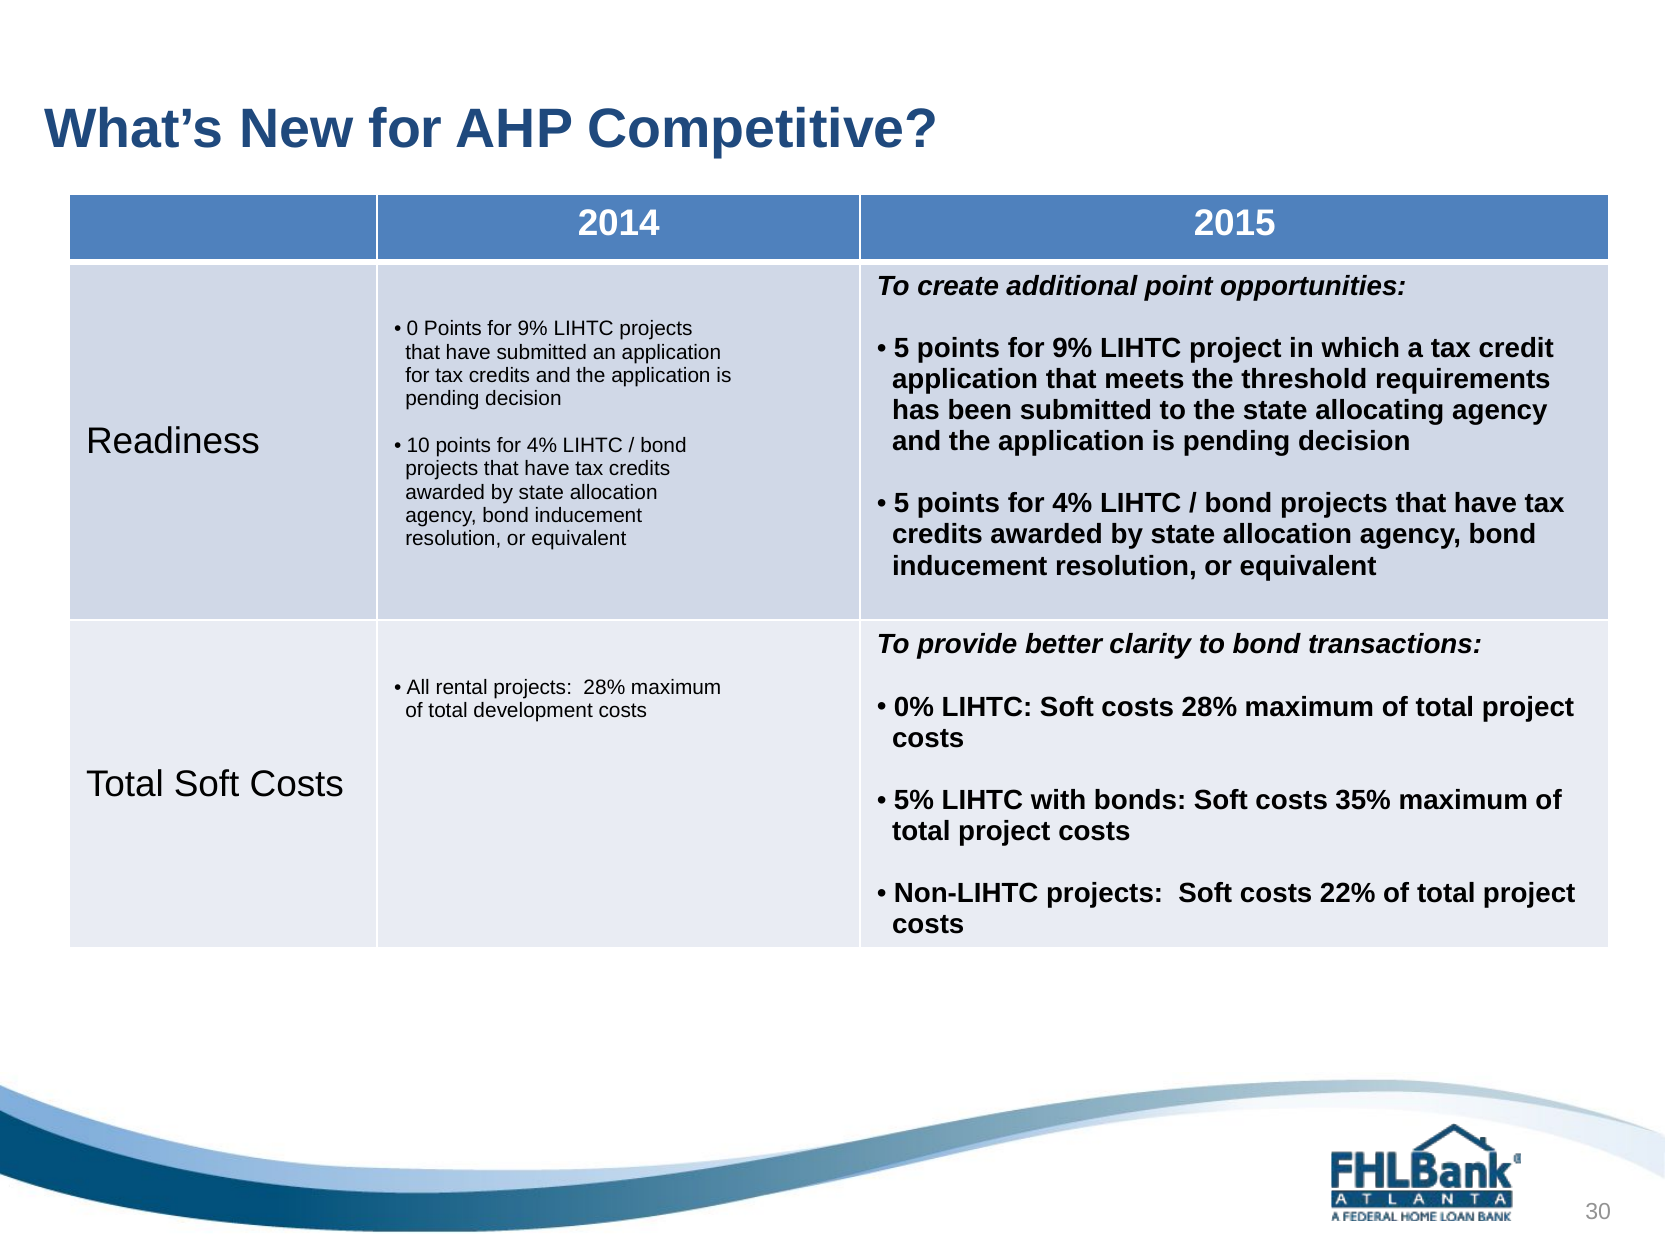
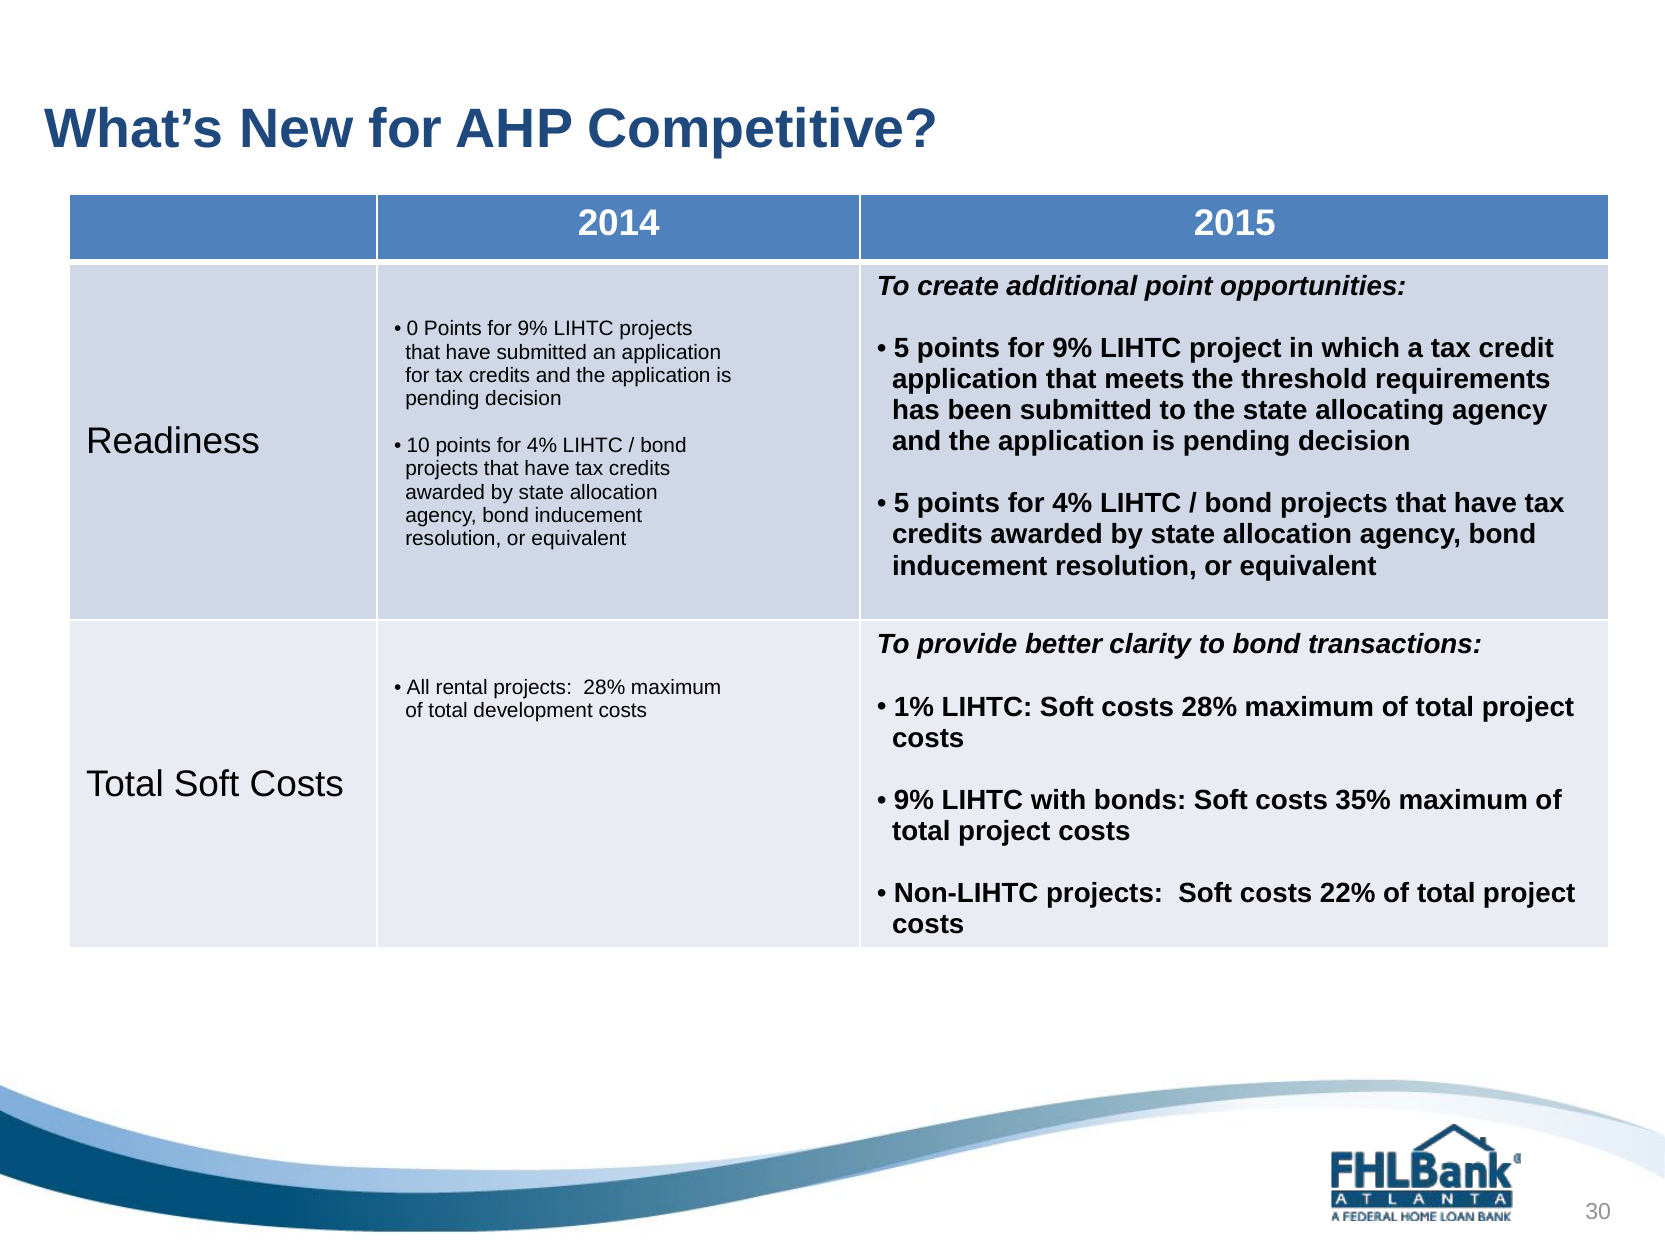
0%: 0% -> 1%
5% at (914, 800): 5% -> 9%
